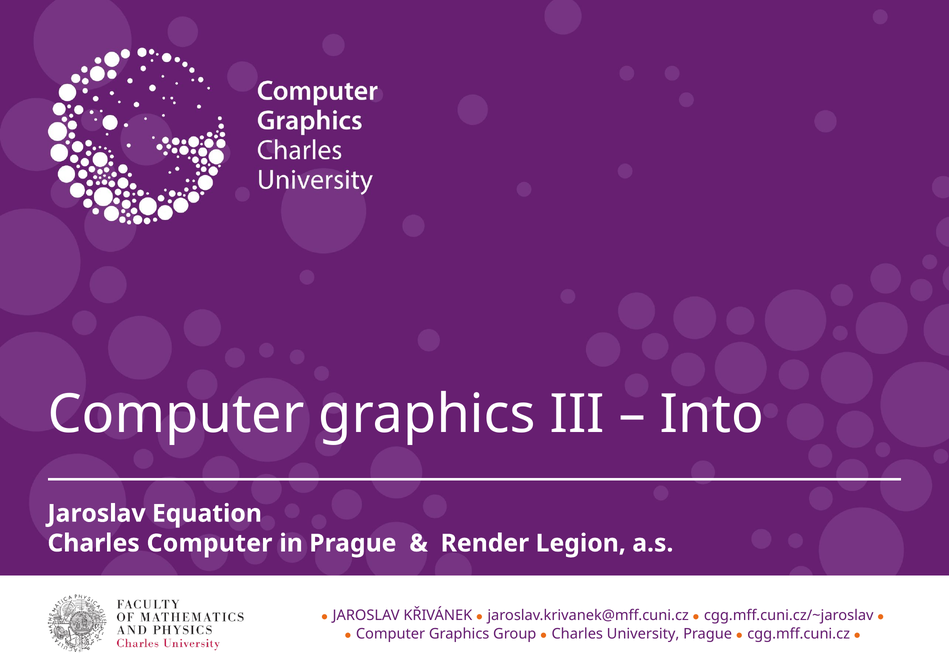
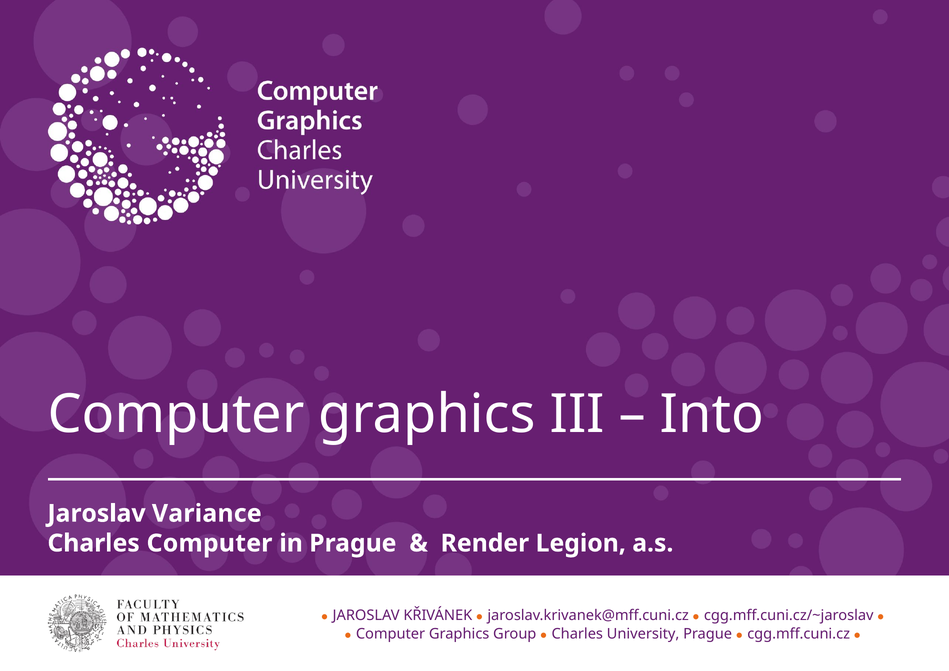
Equation: Equation -> Variance
